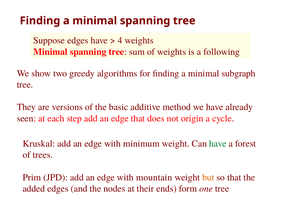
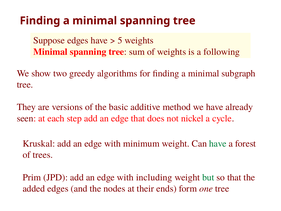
4: 4 -> 5
origin: origin -> nickel
mountain: mountain -> including
but colour: orange -> green
